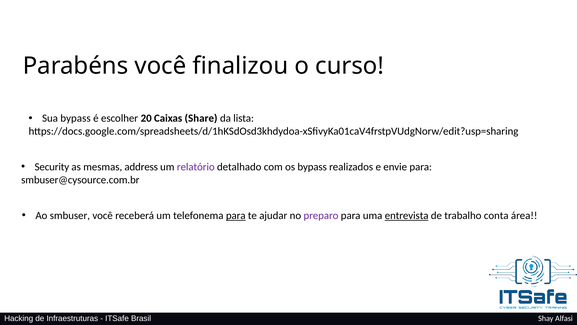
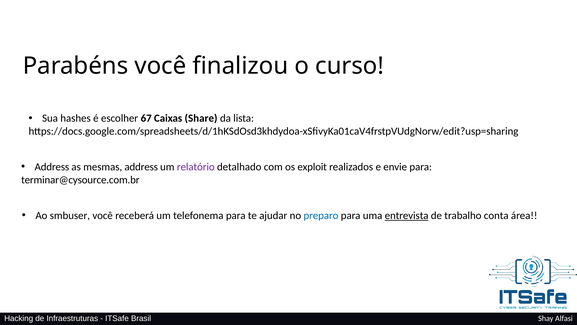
Sua bypass: bypass -> hashes
20: 20 -> 67
Security at (52, 167): Security -> Address
os bypass: bypass -> exploit
smbuser@cysource.com.br: smbuser@cysource.com.br -> terminar@cysource.com.br
para at (236, 215) underline: present -> none
preparo colour: purple -> blue
